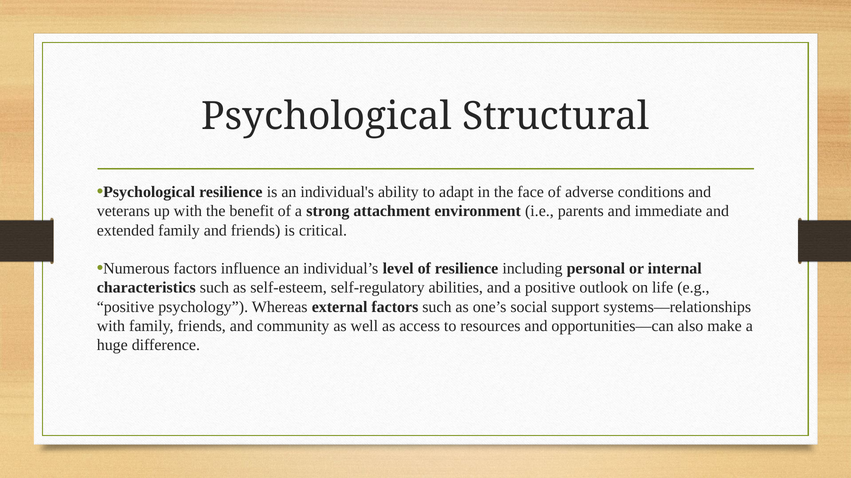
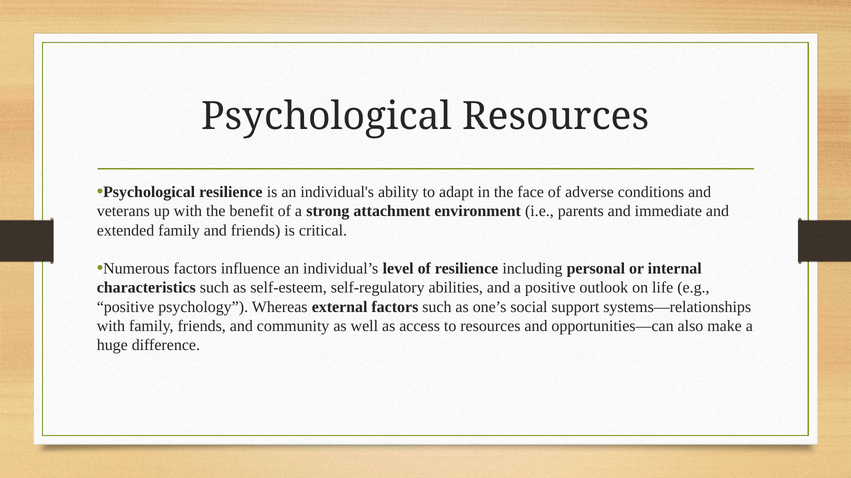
Psychological Structural: Structural -> Resources
